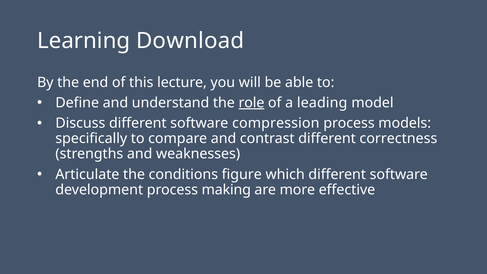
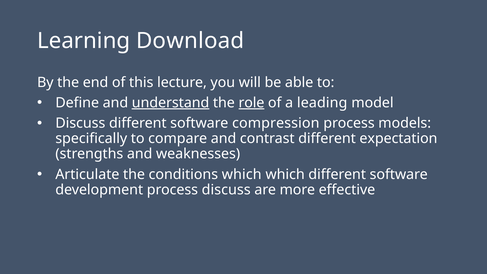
understand underline: none -> present
correctness: correctness -> expectation
conditions figure: figure -> which
process making: making -> discuss
